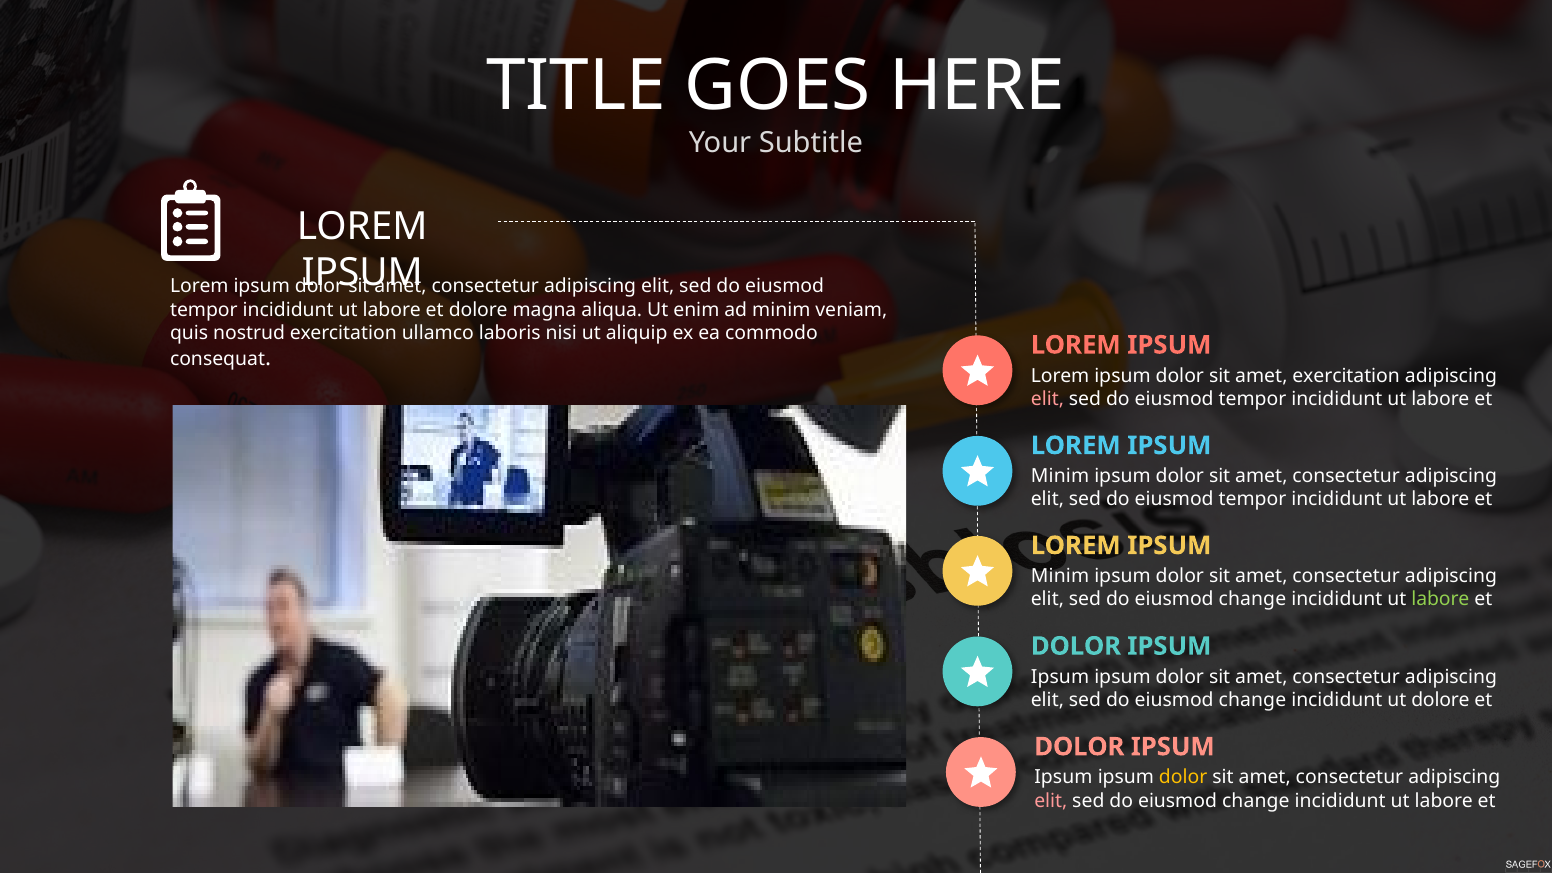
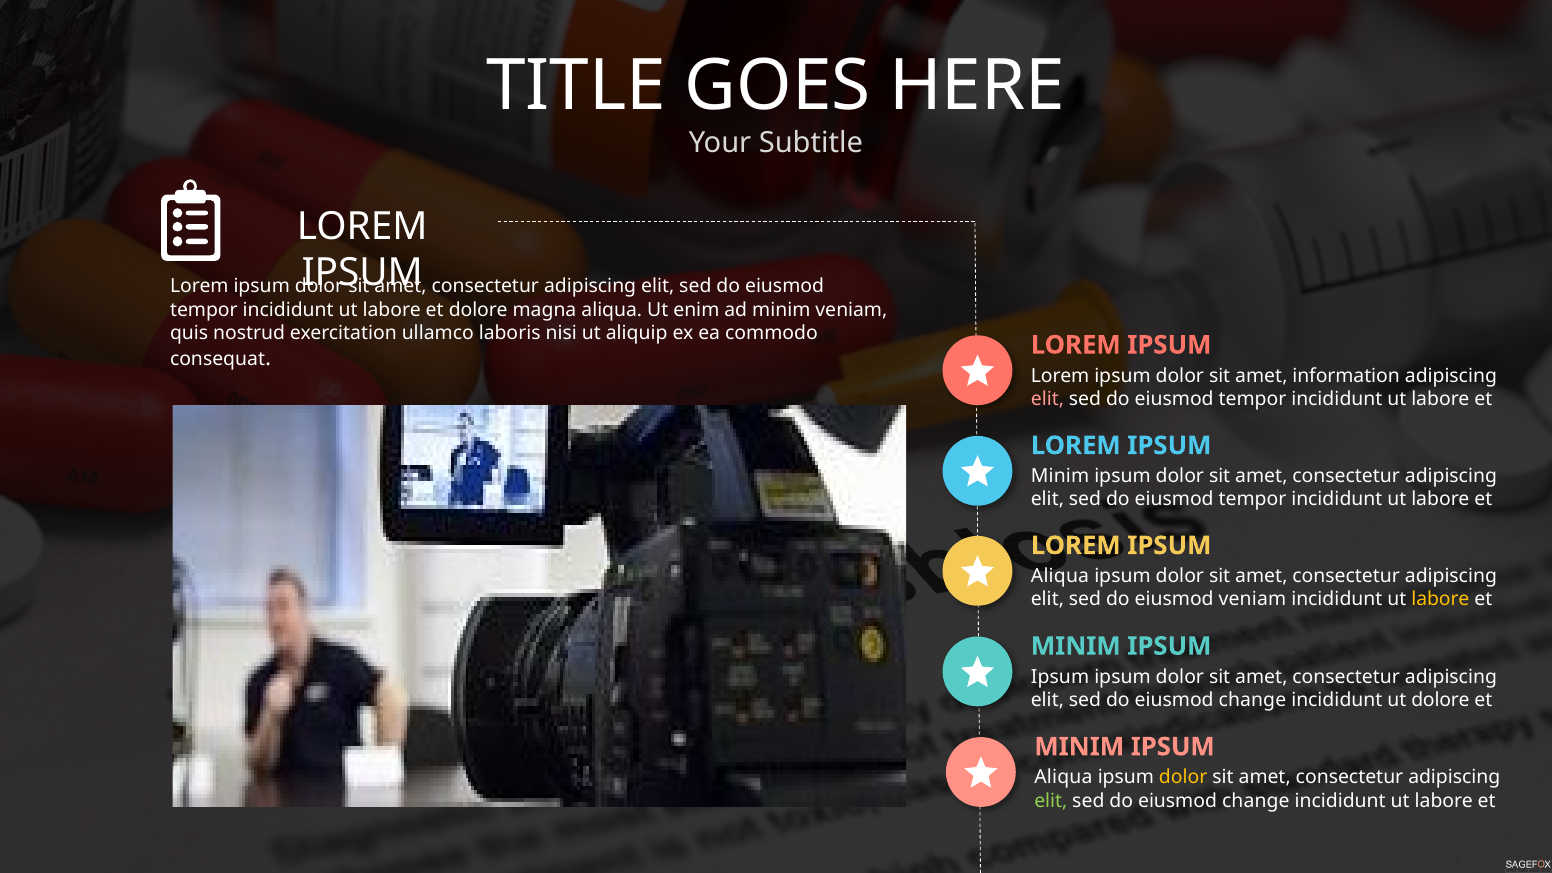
amet exercitation: exercitation -> information
Minim at (1060, 576): Minim -> Aliqua
change at (1252, 599): change -> veniam
labore at (1440, 599) colour: light green -> yellow
DOLOR at (1076, 646): DOLOR -> MINIM
DOLOR at (1079, 747): DOLOR -> MINIM
Ipsum at (1063, 777): Ipsum -> Aliqua
elit at (1051, 801) colour: pink -> light green
